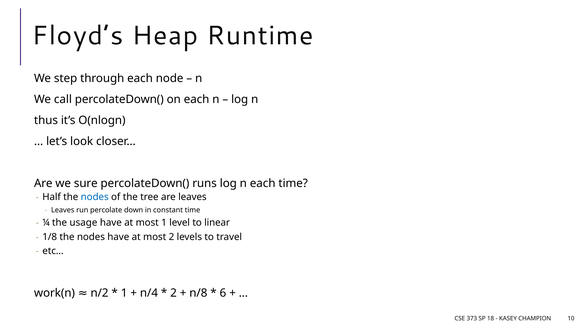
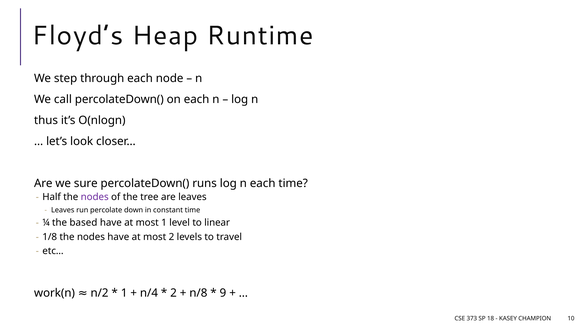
nodes at (95, 197) colour: blue -> purple
usage: usage -> based
6: 6 -> 9
